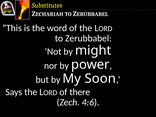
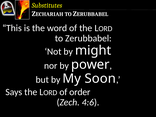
there: there -> order
